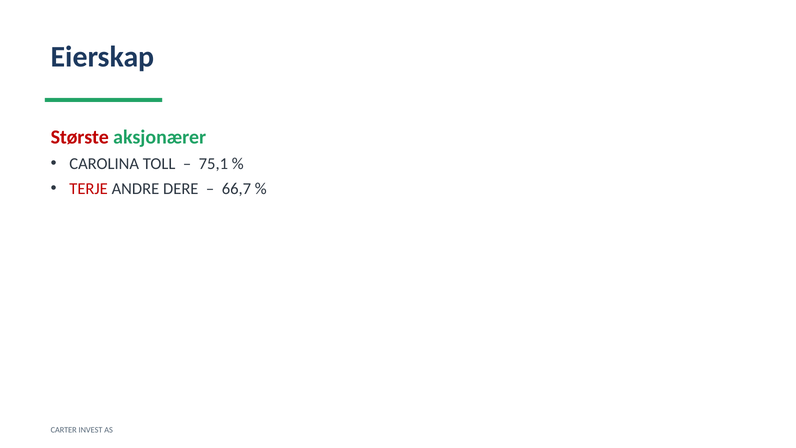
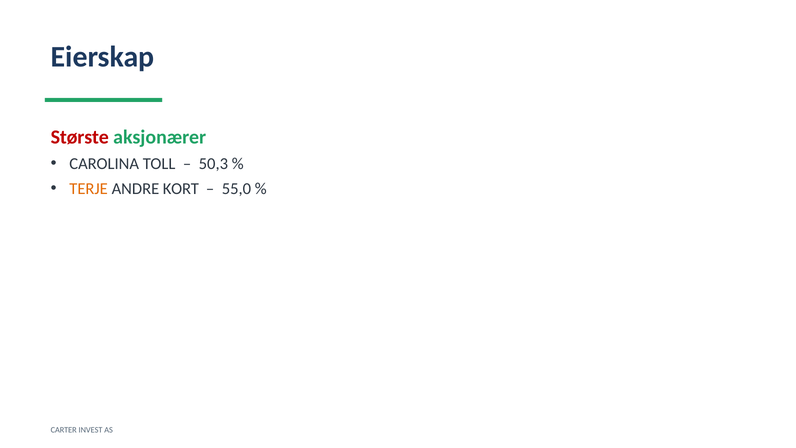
75,1: 75,1 -> 50,3
TERJE colour: red -> orange
DERE: DERE -> KORT
66,7: 66,7 -> 55,0
